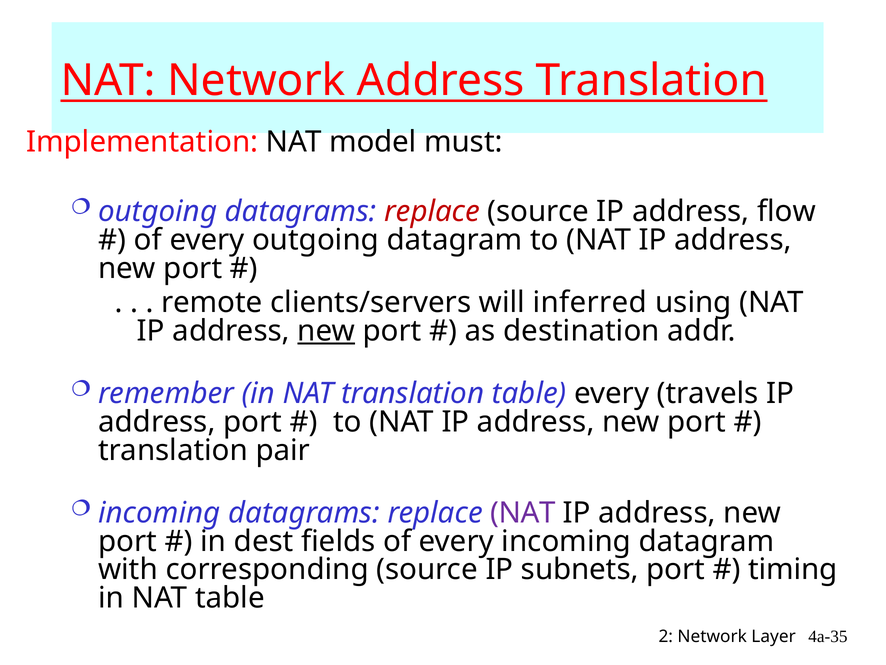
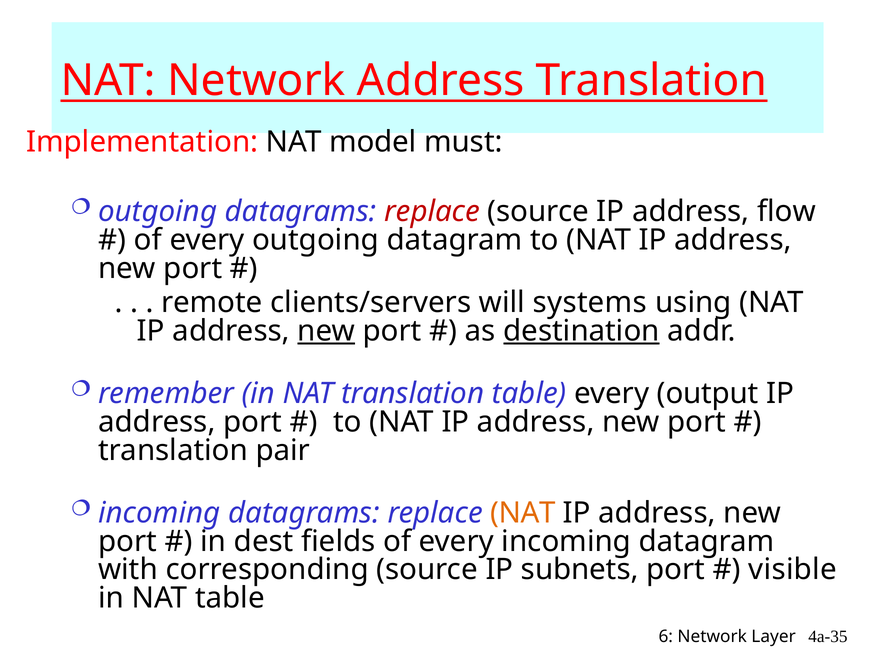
inferred: inferred -> systems
destination underline: none -> present
travels: travels -> output
NAT at (523, 513) colour: purple -> orange
timing: timing -> visible
2: 2 -> 6
